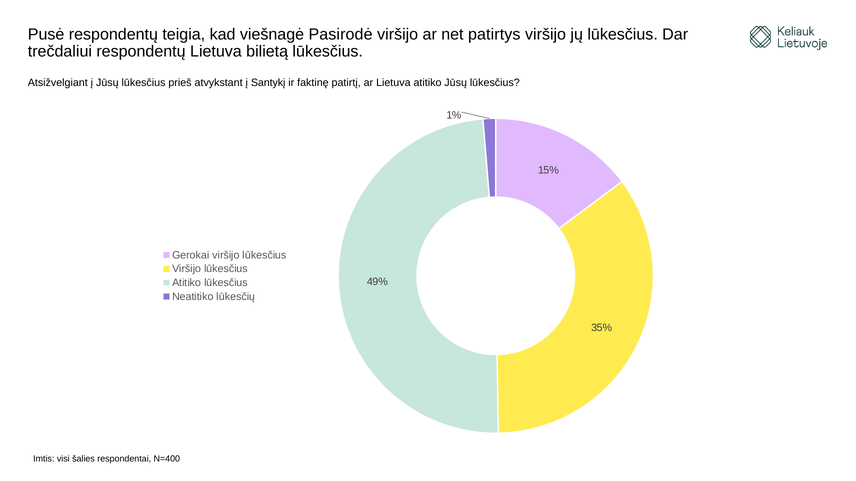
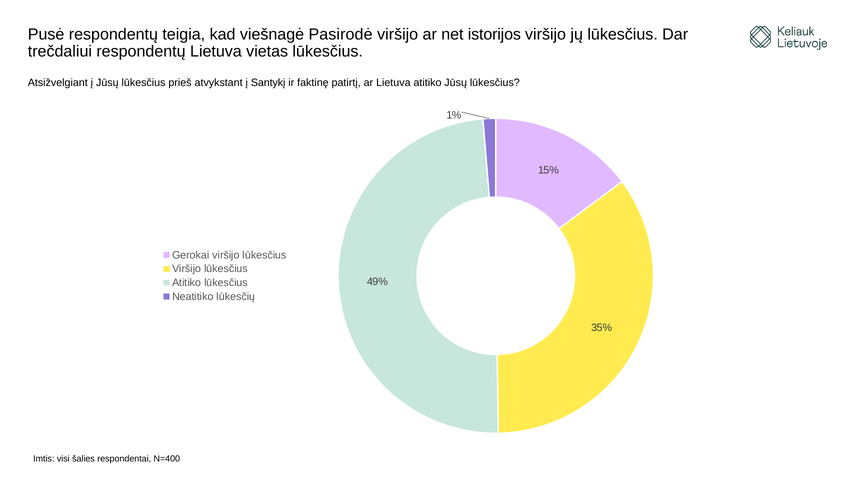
patirtys: patirtys -> istorijos
bilietą: bilietą -> vietas
